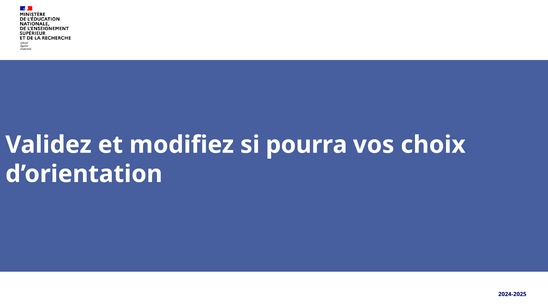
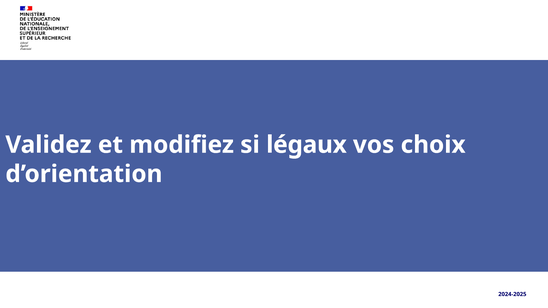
pourra: pourra -> légaux
